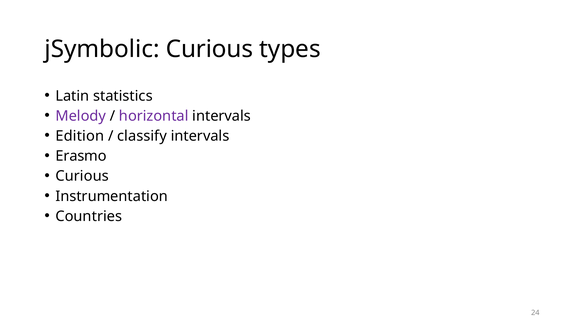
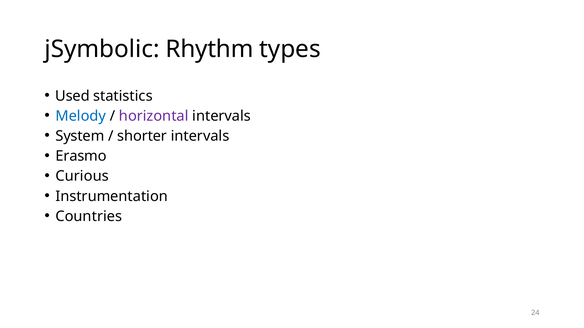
jSymbolic Curious: Curious -> Rhythm
Latin: Latin -> Used
Melody colour: purple -> blue
Edition: Edition -> System
classify: classify -> shorter
